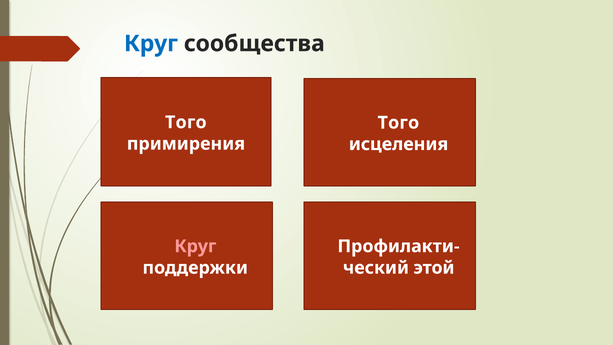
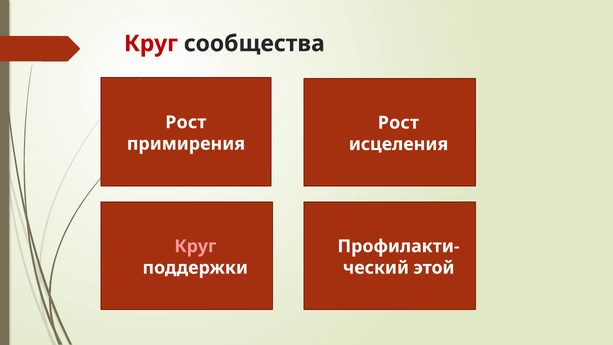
Круг at (151, 44) colour: blue -> red
Того at (398, 123): Того -> Рост
Того at (186, 122): Того -> Рост
